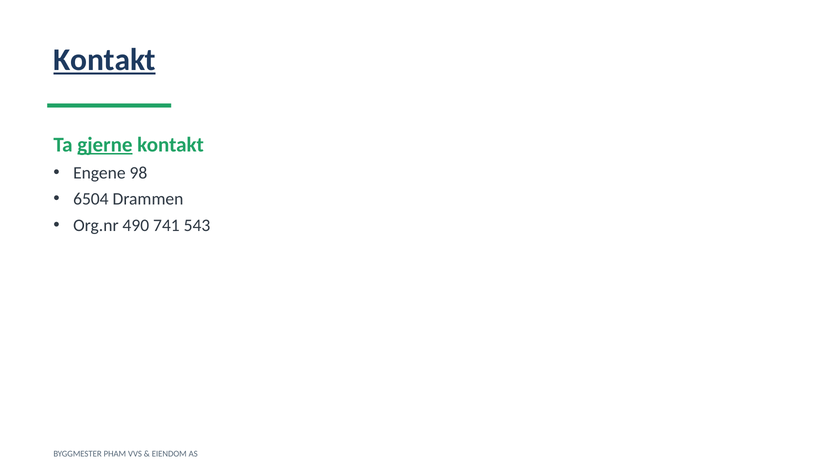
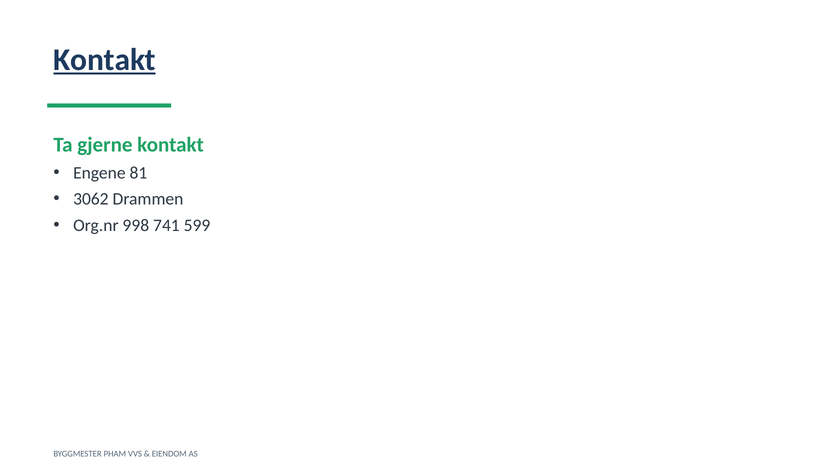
gjerne underline: present -> none
98: 98 -> 81
6504: 6504 -> 3062
490: 490 -> 998
543: 543 -> 599
